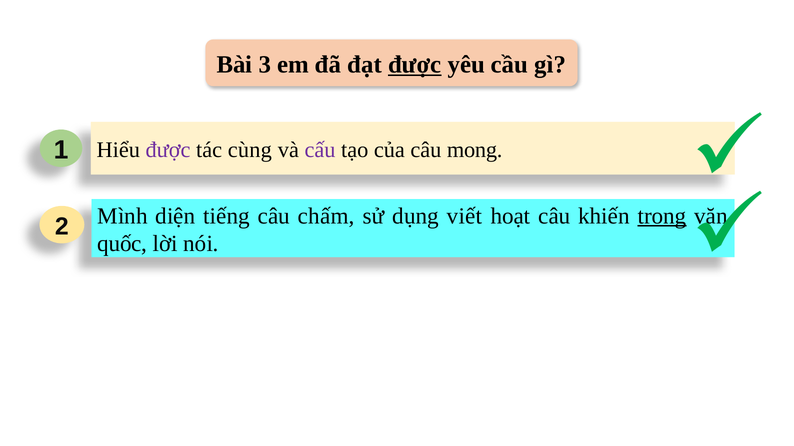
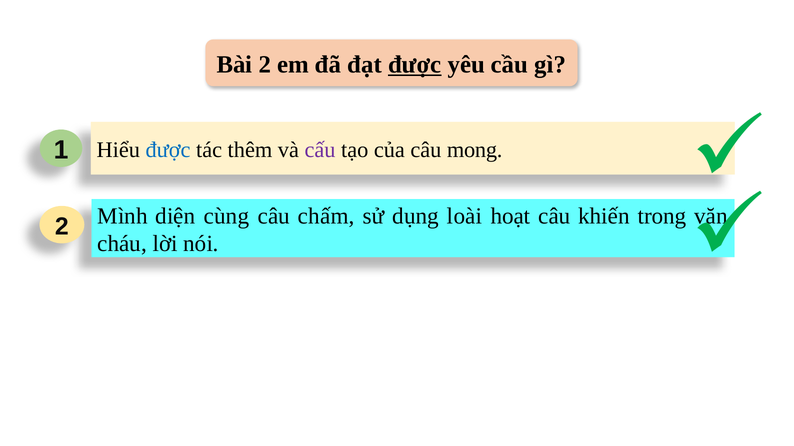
Bài 3: 3 -> 2
được at (168, 150) colour: purple -> blue
cùng: cùng -> thêm
tiếng: tiếng -> cùng
viết: viết -> loài
trong underline: present -> none
quốc: quốc -> cháu
